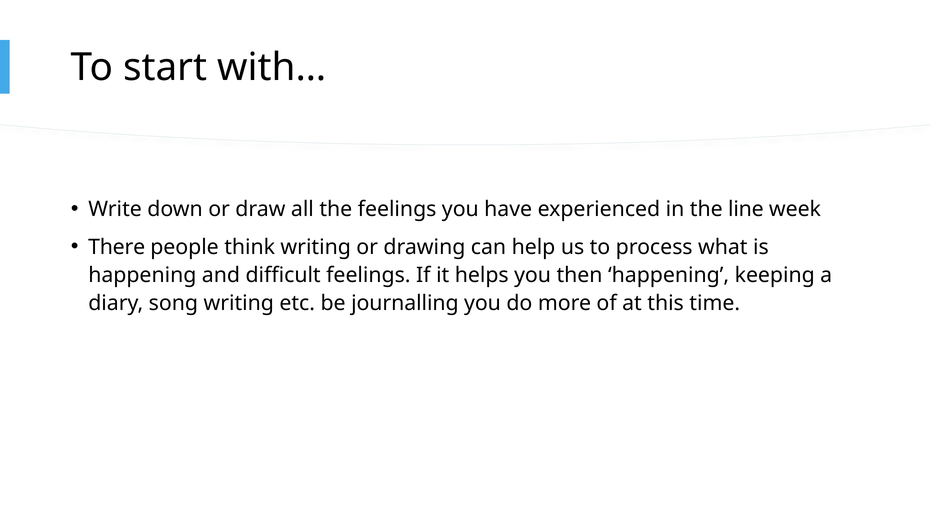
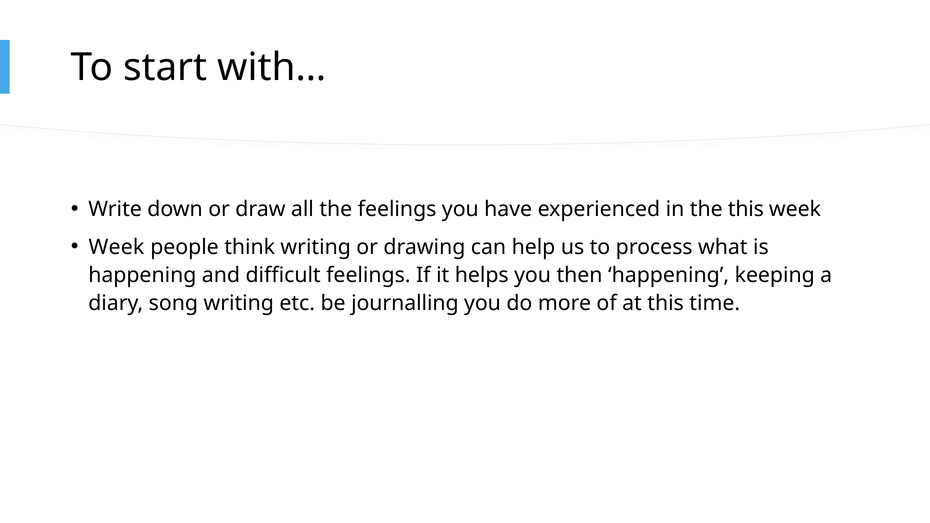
the line: line -> this
There at (117, 247): There -> Week
